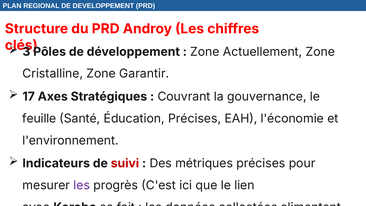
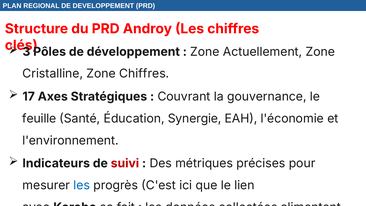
Zone Garantir: Garantir -> Chiffres
Éducation Précises: Précises -> Synergie
les at (82, 185) colour: purple -> blue
